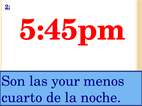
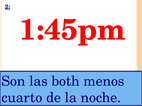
5:45pm: 5:45pm -> 1:45pm
your: your -> both
